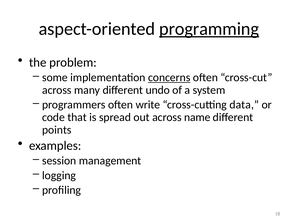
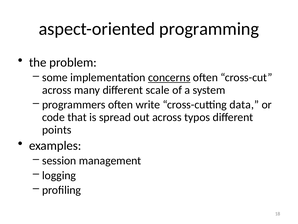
programming underline: present -> none
undo: undo -> scale
name: name -> typos
